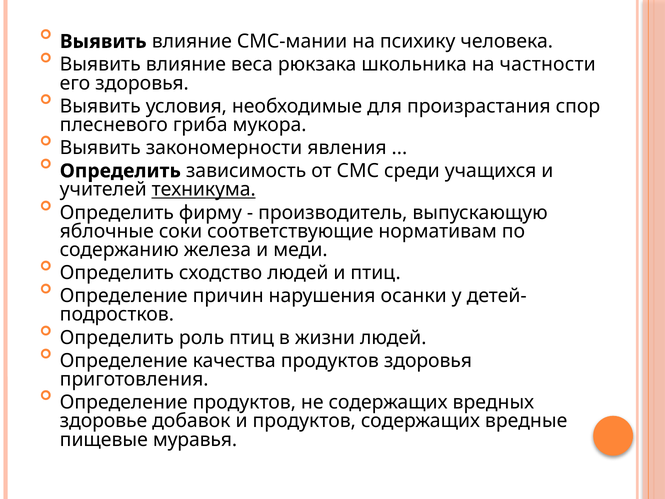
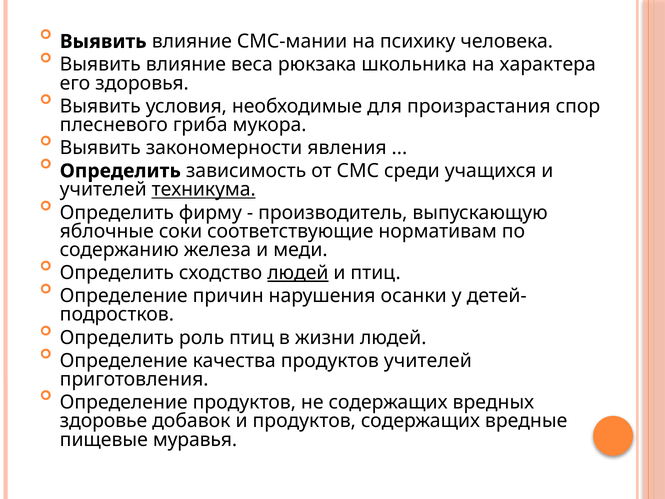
частности: частности -> характера
людей at (298, 273) underline: none -> present
продуктов здоровья: здоровья -> учителей
